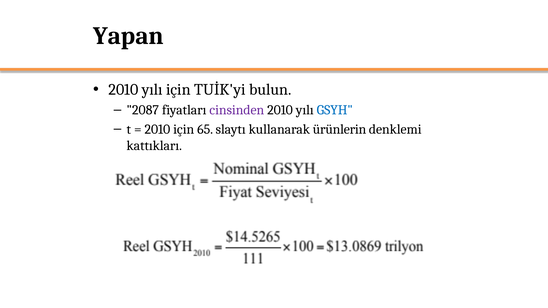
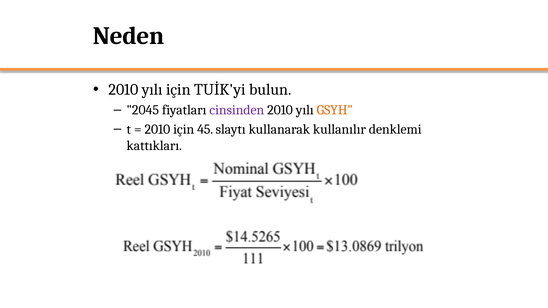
Yapan: Yapan -> Neden
2087: 2087 -> 2045
GSYH colour: blue -> orange
65: 65 -> 45
ürünlerin: ürünlerin -> kullanılır
